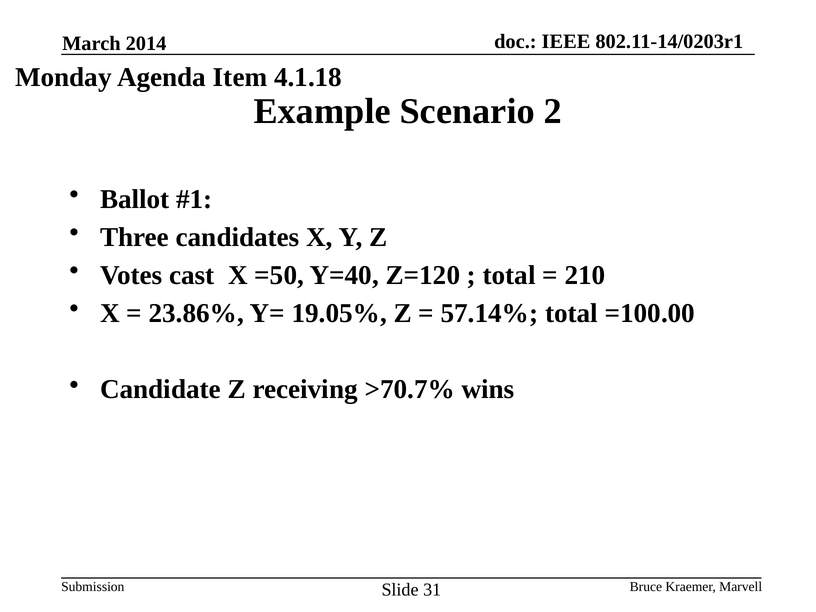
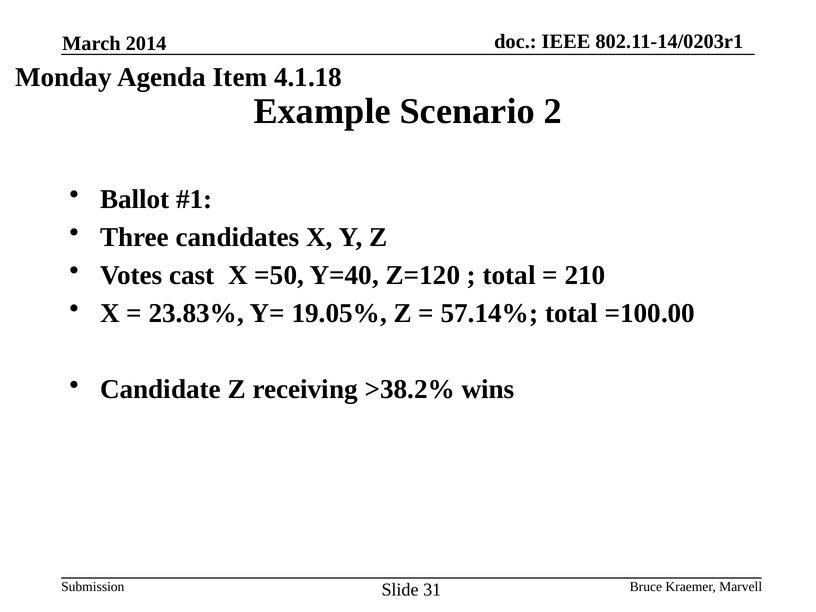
23.86%: 23.86% -> 23.83%
>70.7%: >70.7% -> >38.2%
